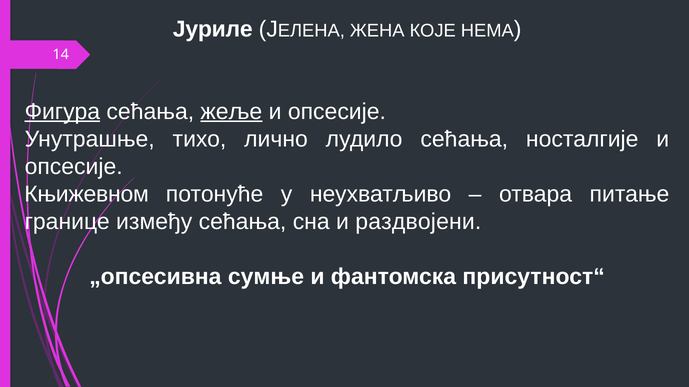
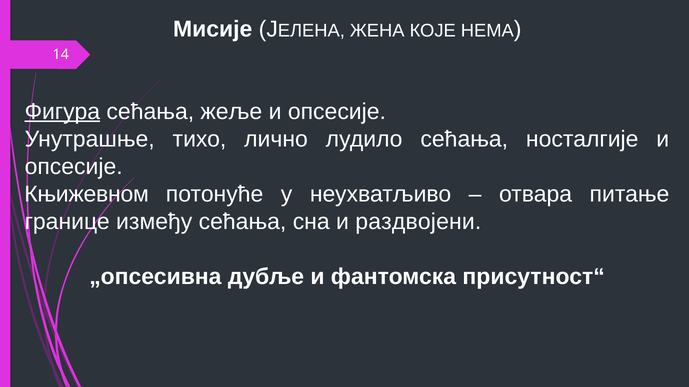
Јуриле: Јуриле -> Мисије
жеље underline: present -> none
сумње: сумње -> дубље
